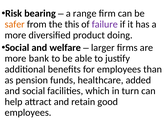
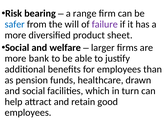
safer colour: orange -> blue
this: this -> will
doing: doing -> sheet
added: added -> drawn
